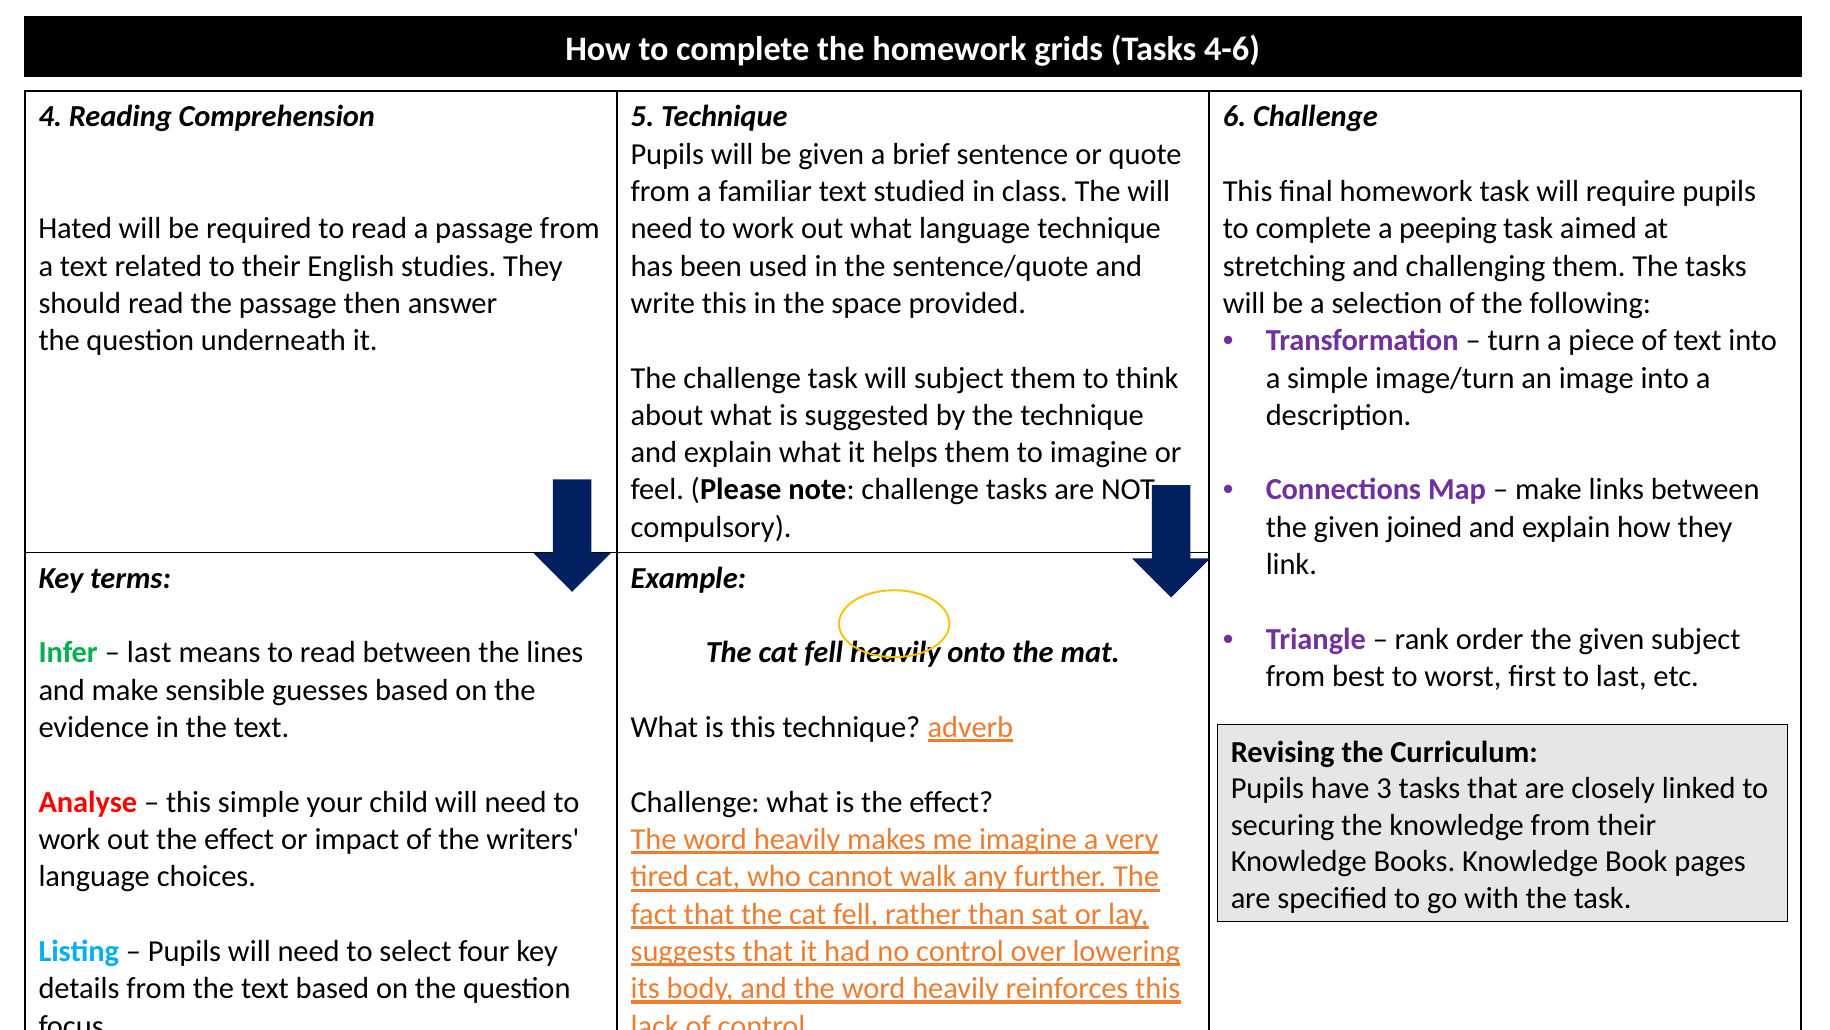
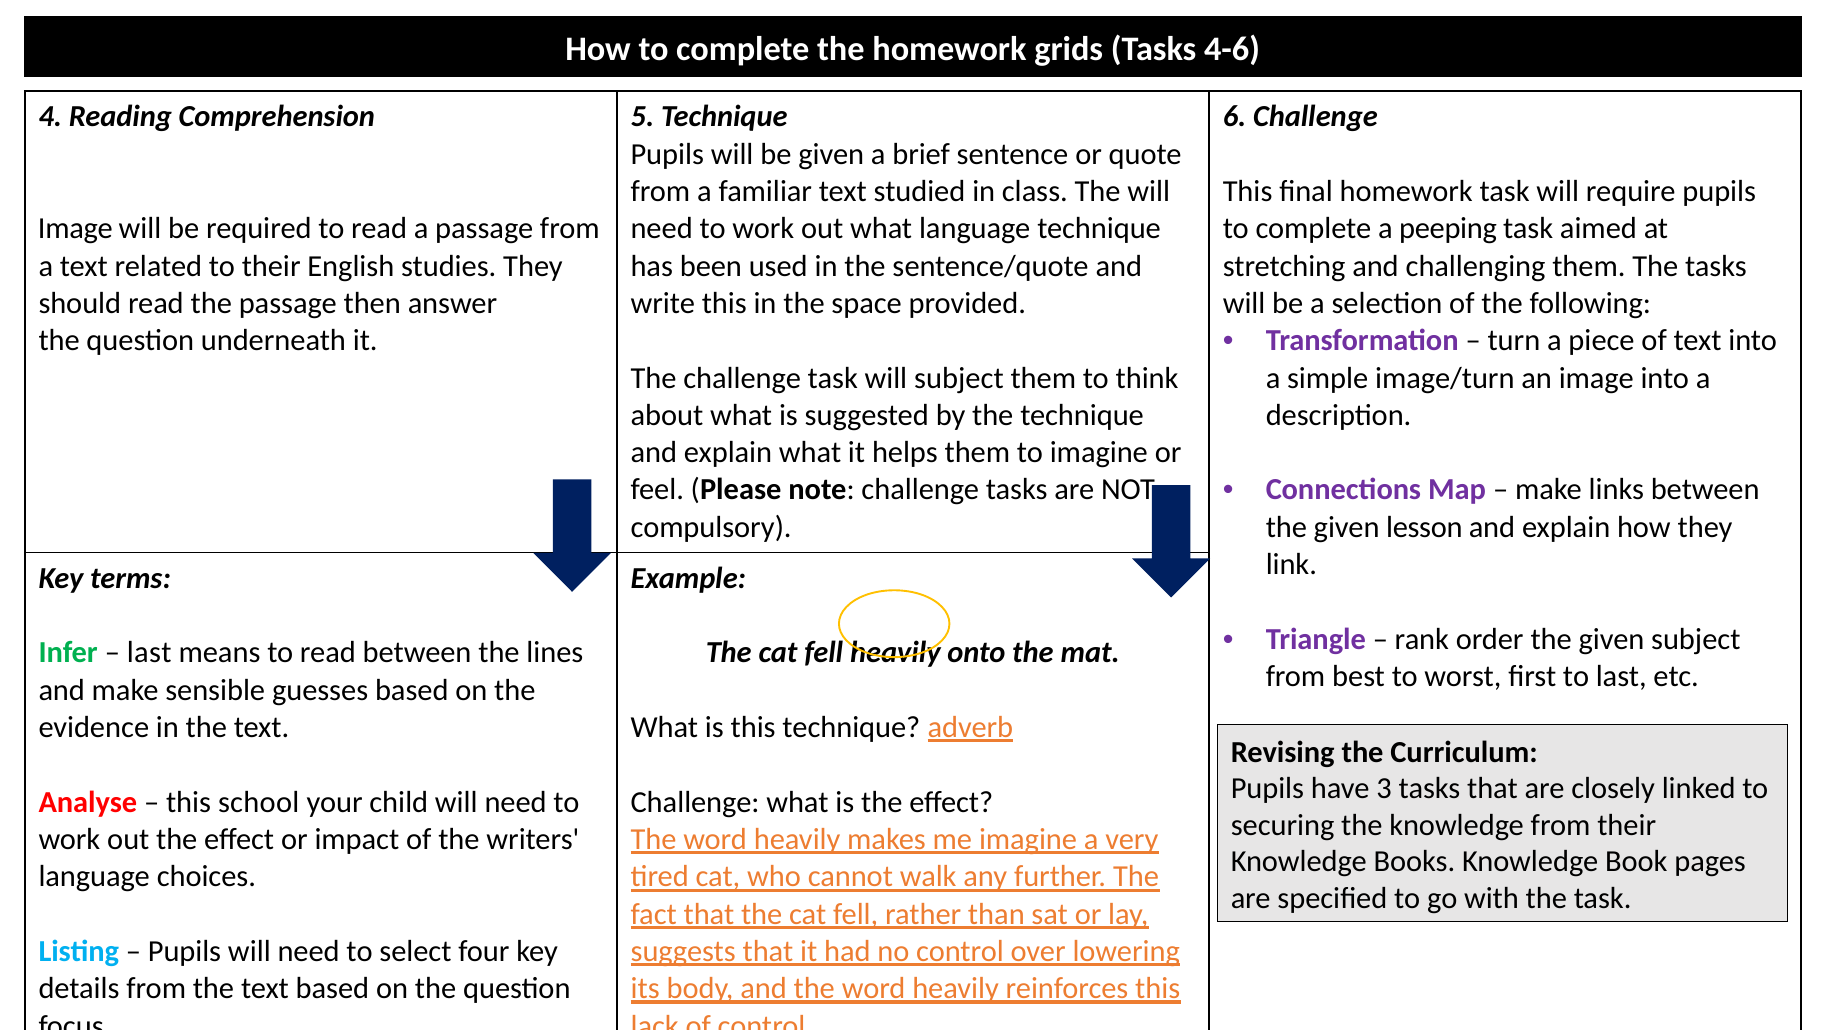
Hated at (75, 229): Hated -> Image
given joined: joined -> lesson
this simple: simple -> school
